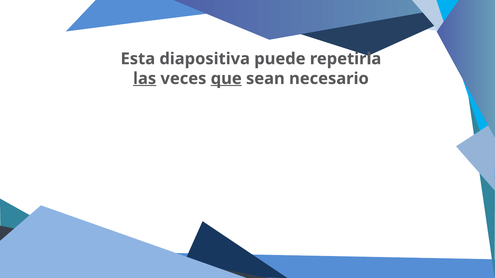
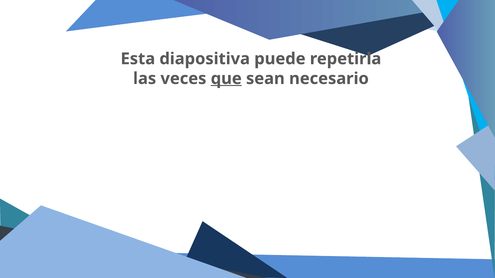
las underline: present -> none
